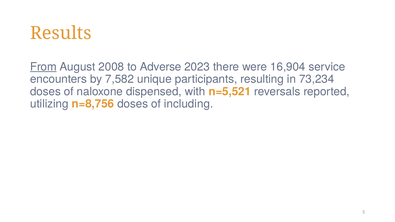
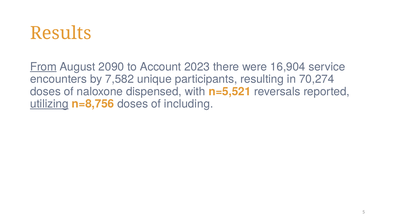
2008: 2008 -> 2090
Adverse: Adverse -> Account
73,234: 73,234 -> 70,274
utilizing underline: none -> present
